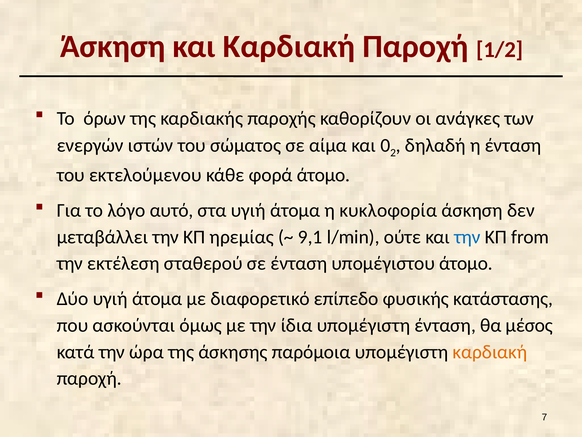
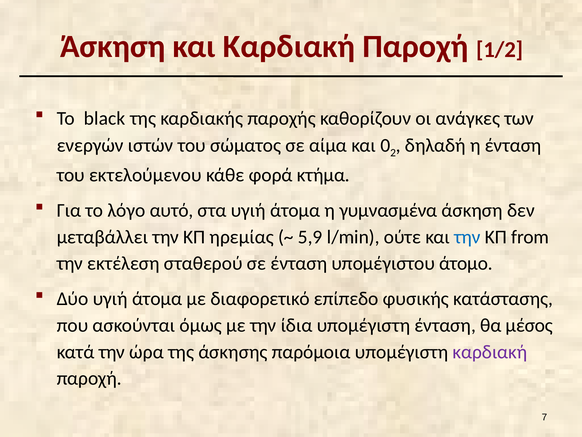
όρων: όρων -> black
φορά άτομο: άτομο -> κτήμα
κυκλοφορία: κυκλοφορία -> γυμνασμένα
9,1: 9,1 -> 5,9
καρδιακή at (490, 352) colour: orange -> purple
